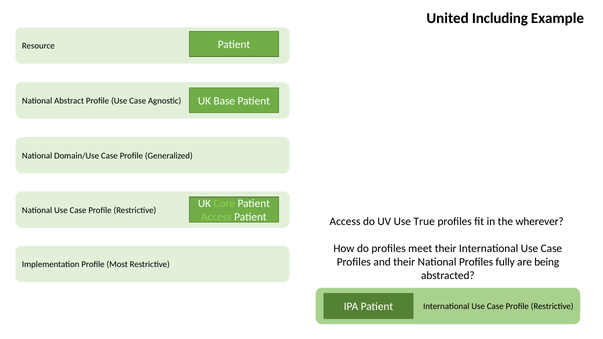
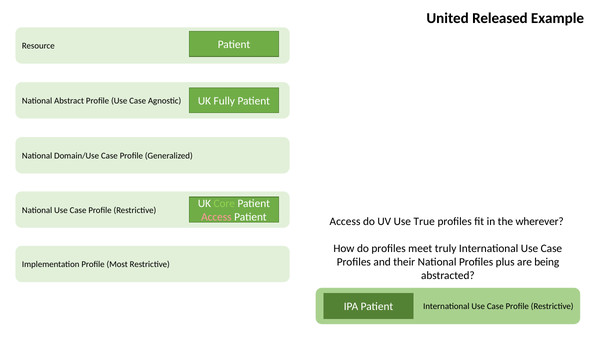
Including: Including -> Released
Base: Base -> Fully
Access at (216, 217) colour: light green -> pink
meet their: their -> truly
fully: fully -> plus
